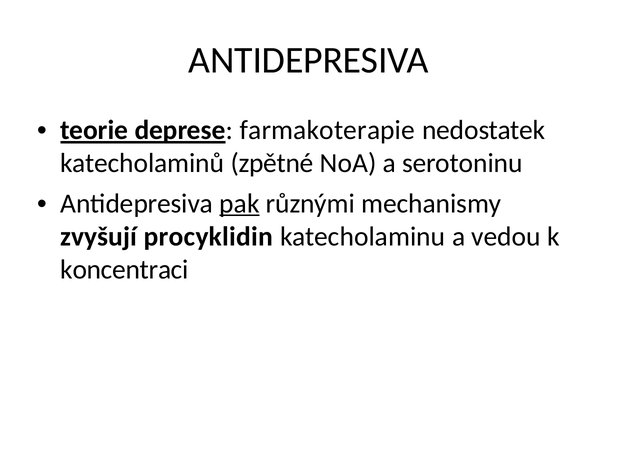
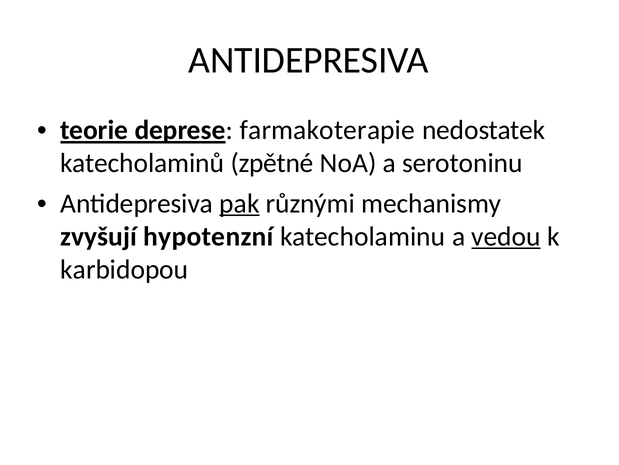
procyklidin: procyklidin -> hypotenzní
vedou underline: none -> present
koncentraci: koncentraci -> karbidopou
